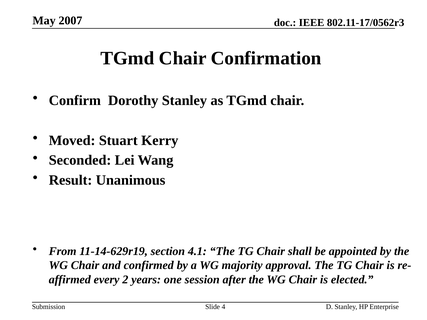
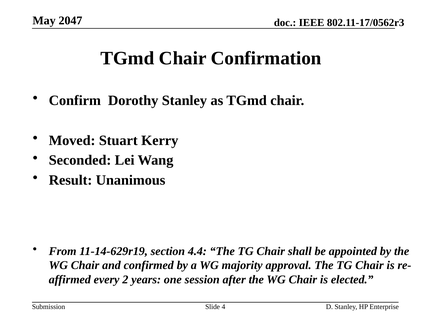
2007: 2007 -> 2047
4.1: 4.1 -> 4.4
